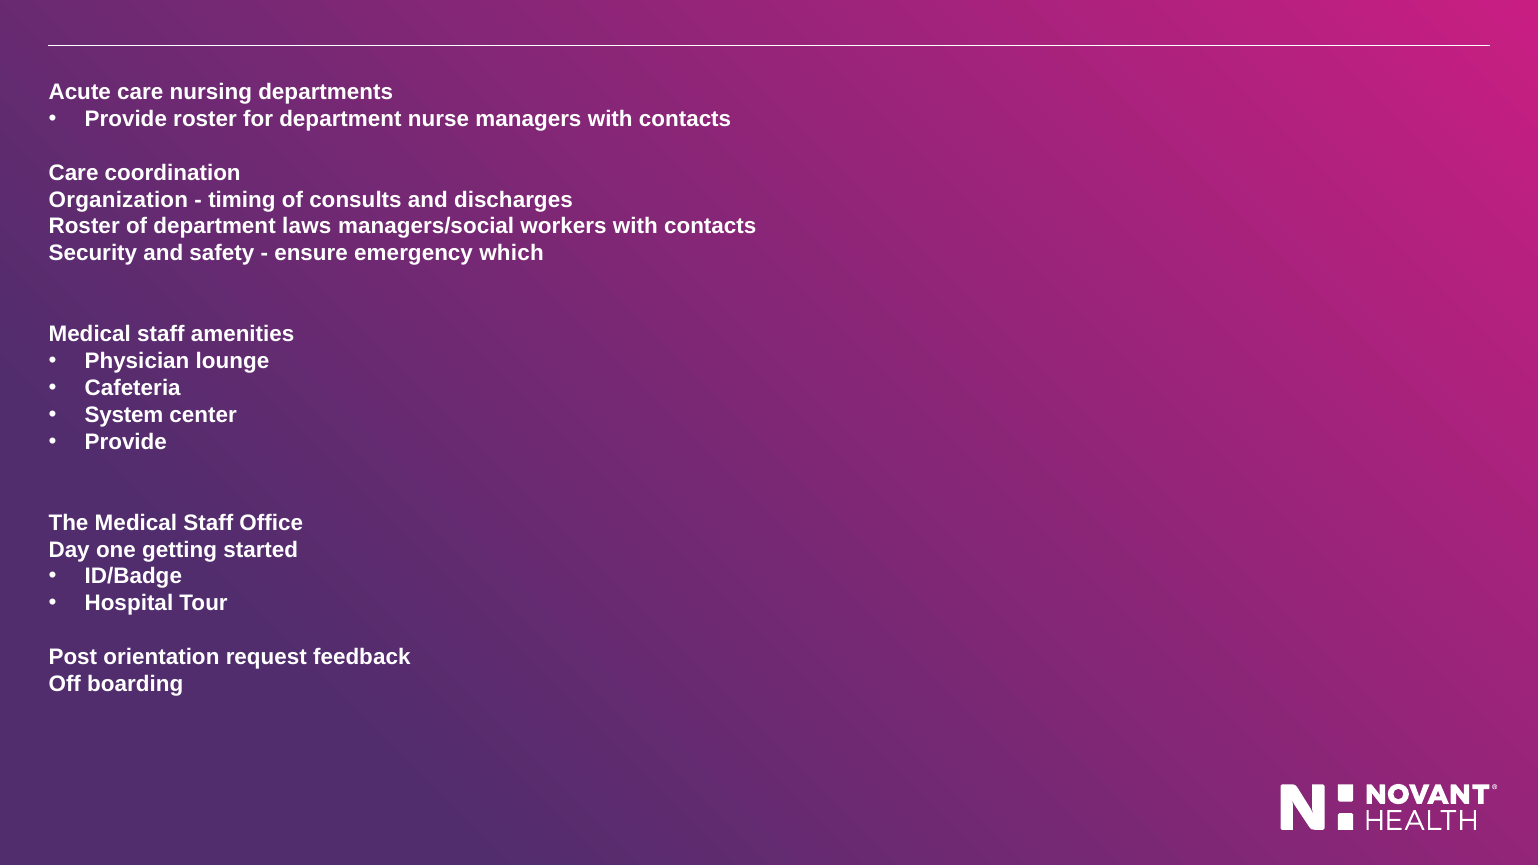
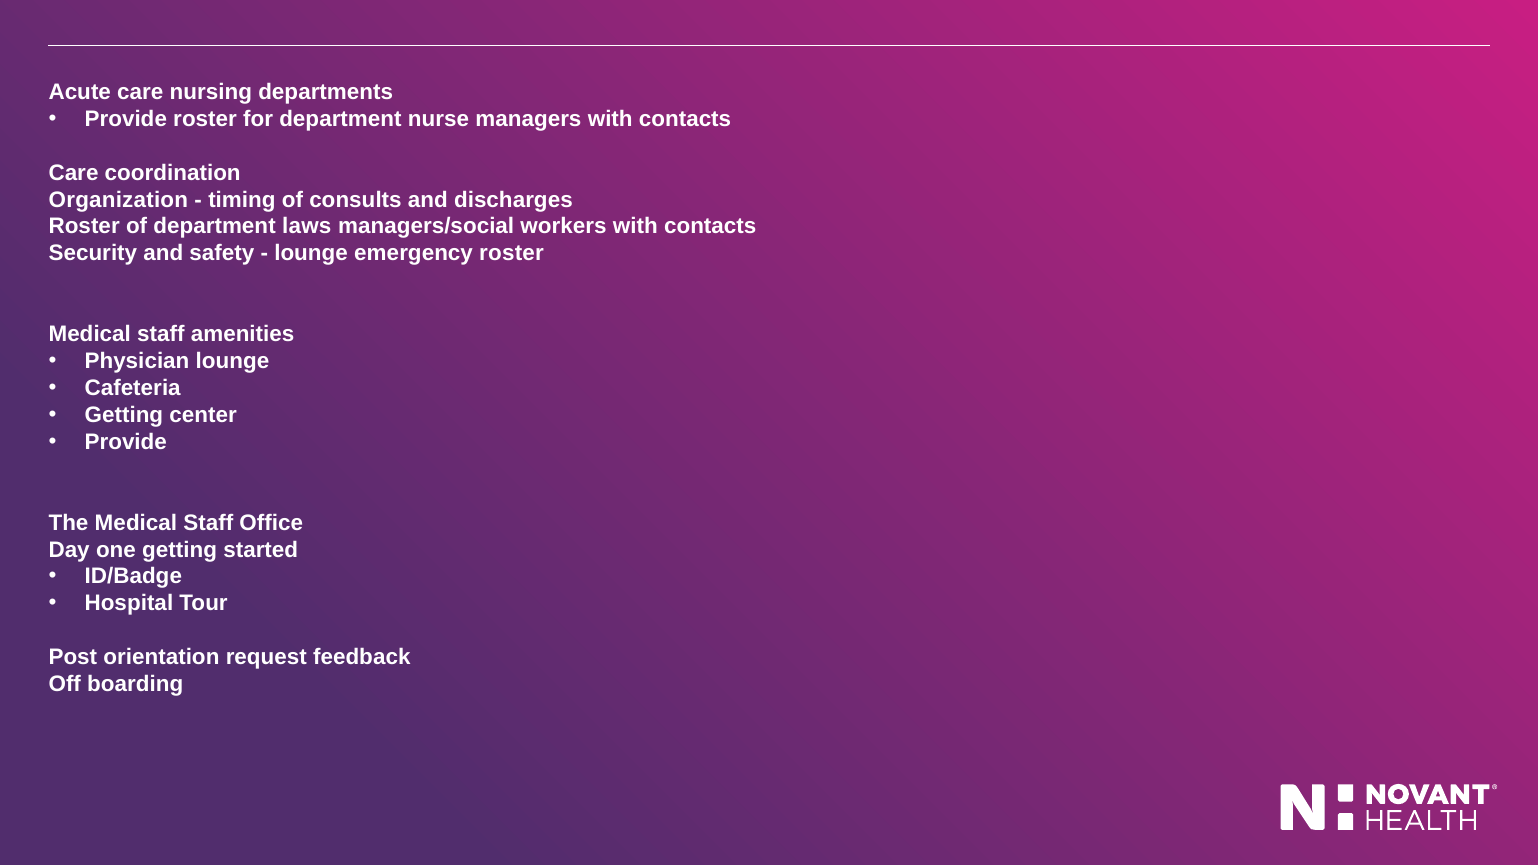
ensure at (311, 253): ensure -> lounge
emergency which: which -> roster
System at (124, 415): System -> Getting
